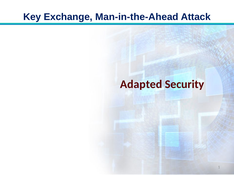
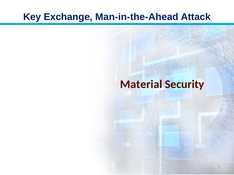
Adapted: Adapted -> Material
